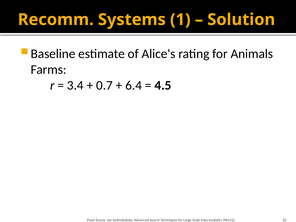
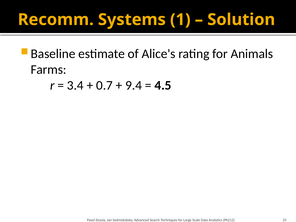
6.4: 6.4 -> 9.4
